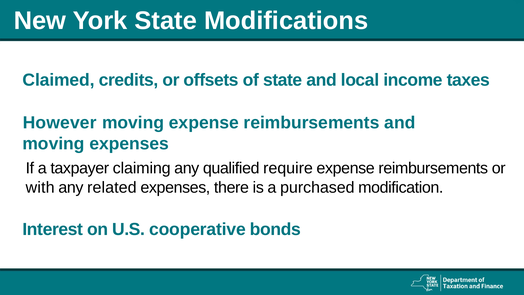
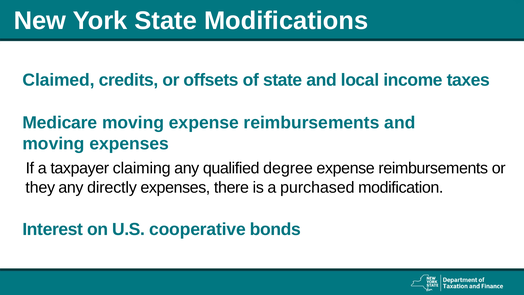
However: However -> Medicare
require: require -> degree
with: with -> they
related: related -> directly
